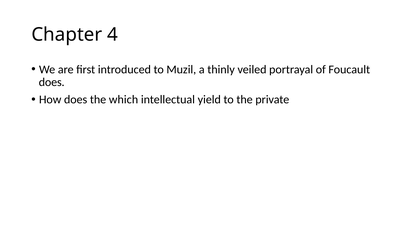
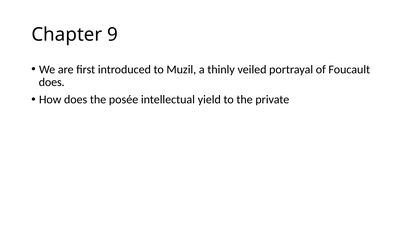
4: 4 -> 9
which: which -> posée
